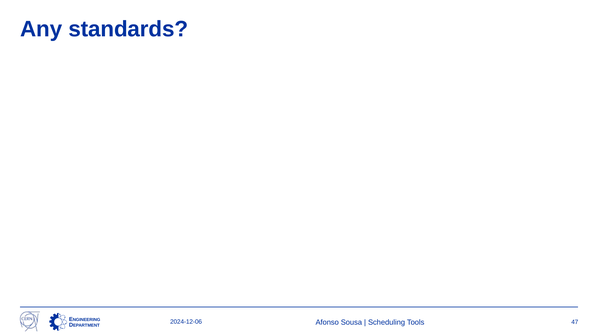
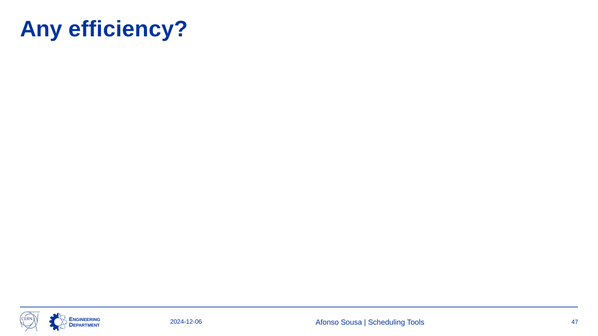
standards: standards -> efficiency
